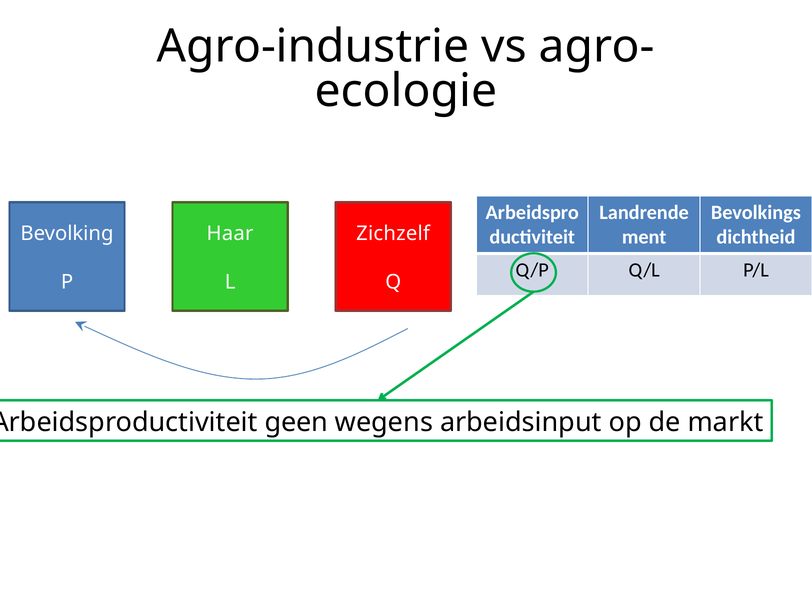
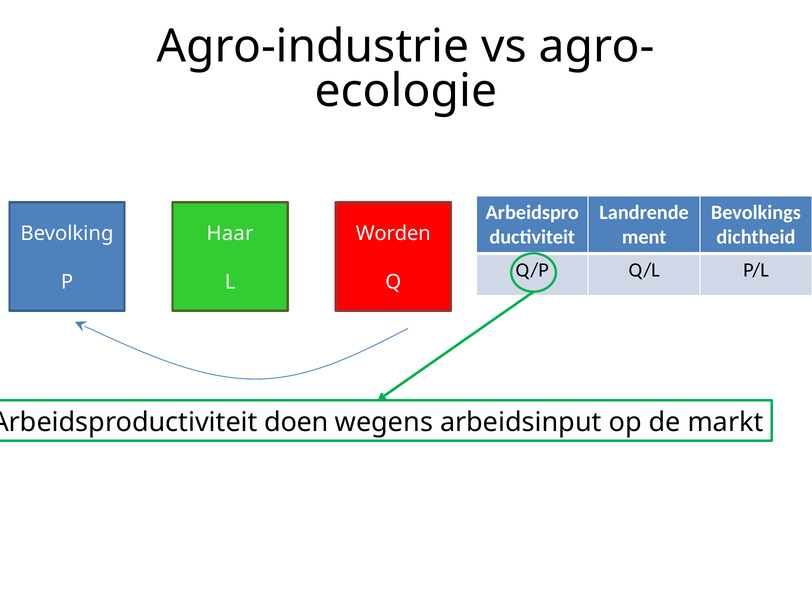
Zichzelf: Zichzelf -> Worden
geen: geen -> doen
